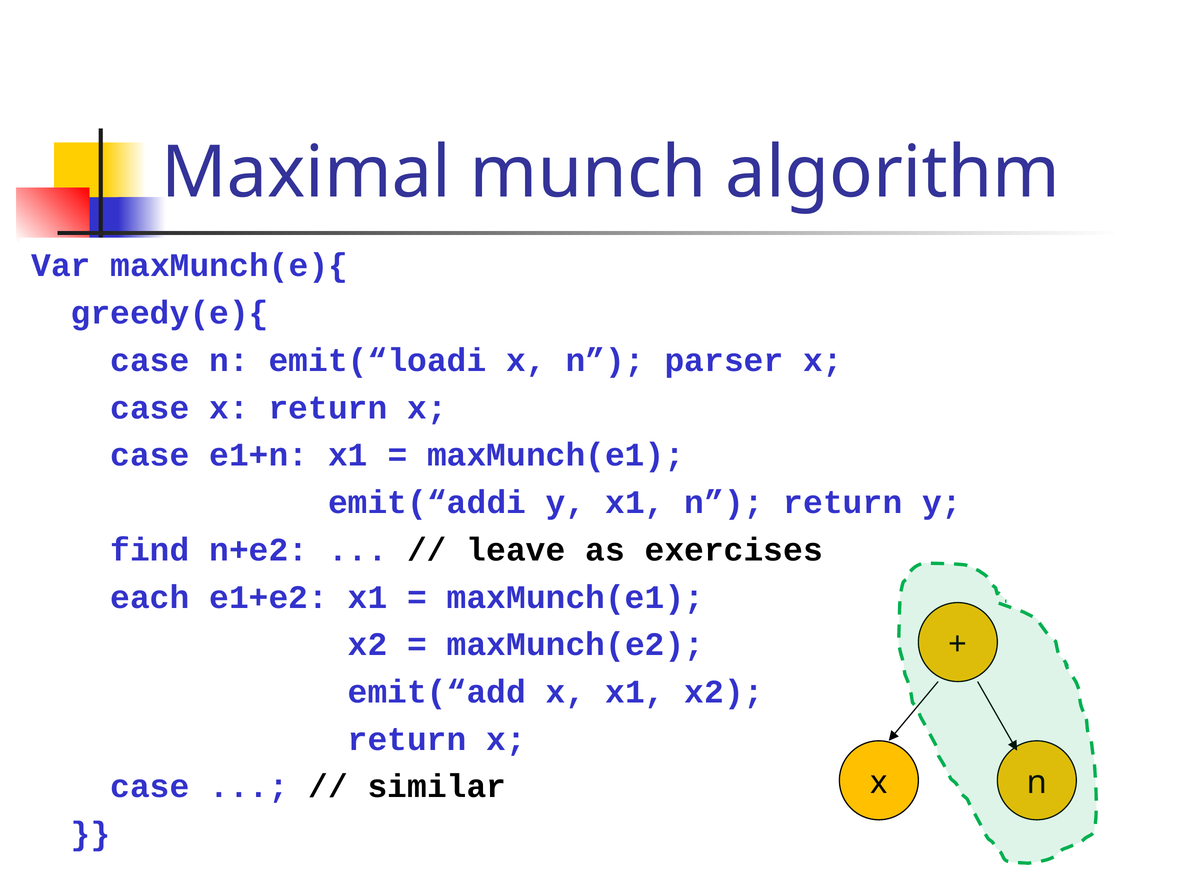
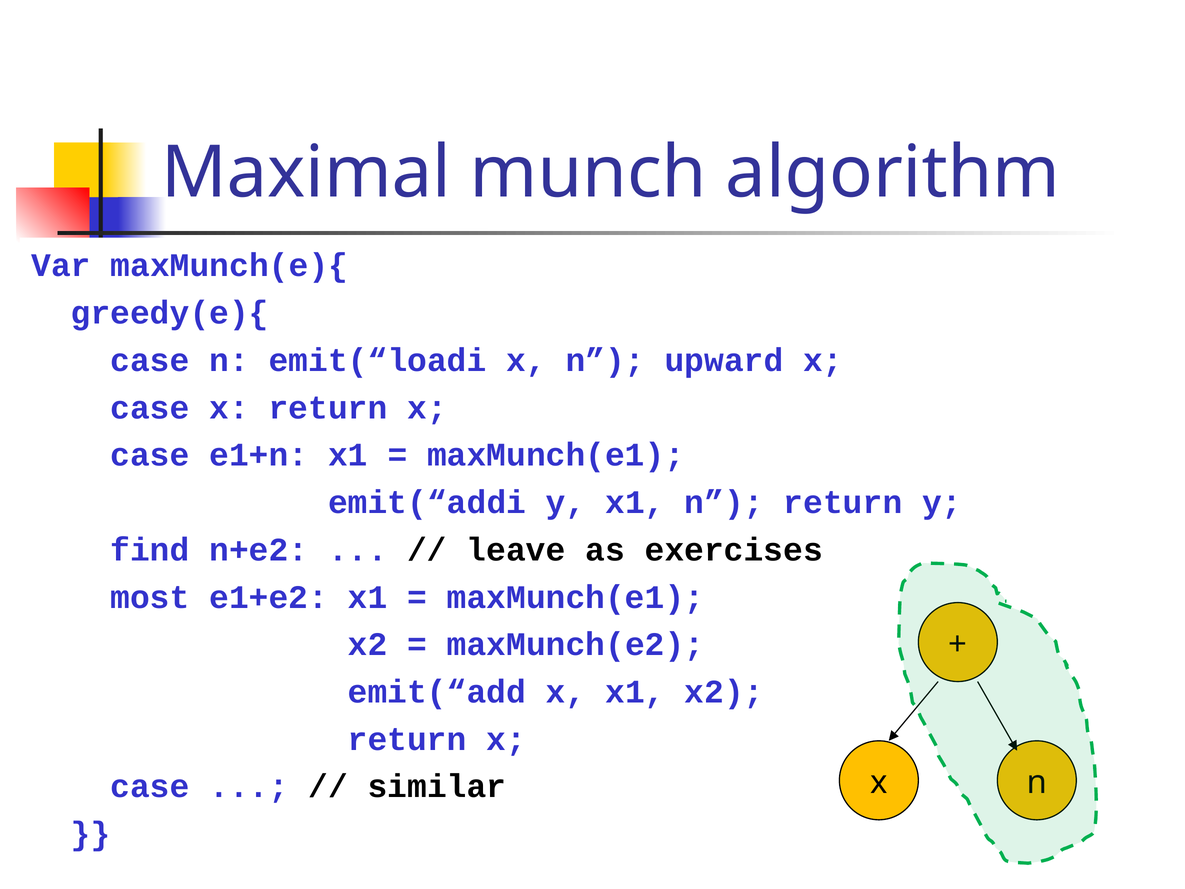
parser: parser -> upward
each: each -> most
